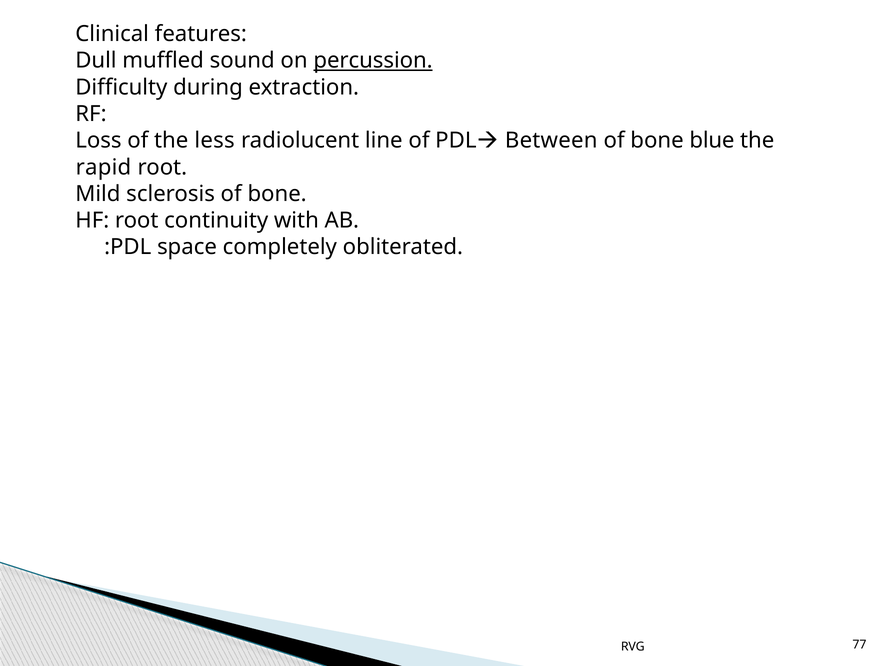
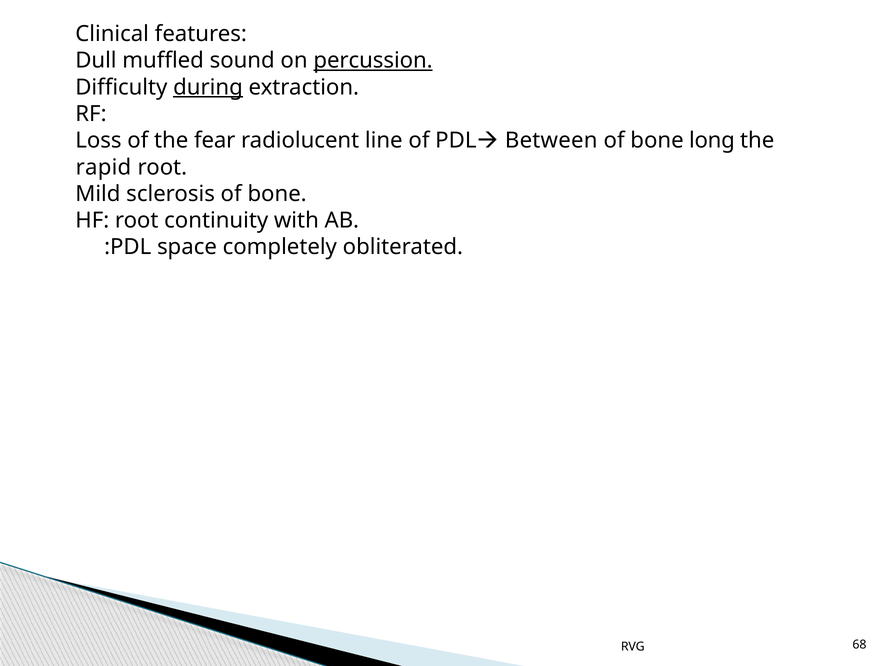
during underline: none -> present
less: less -> fear
blue: blue -> long
77: 77 -> 68
